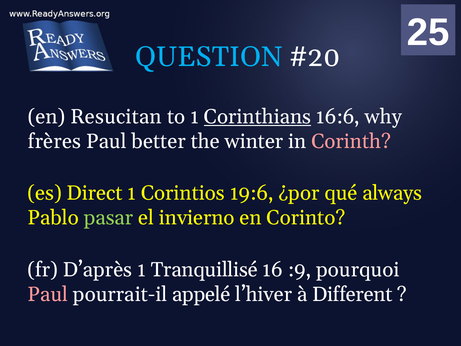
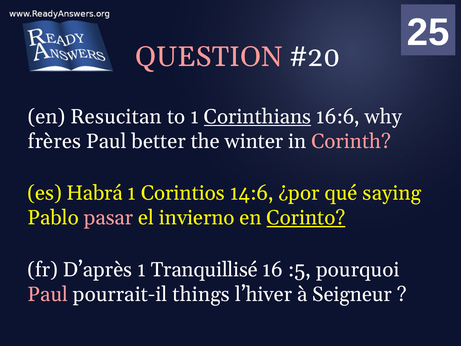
QUESTION colour: light blue -> pink
Direct: Direct -> Habrá
19:6: 19:6 -> 14:6
always: always -> saying
pasar colour: light green -> pink
Corinto underline: none -> present
:9: :9 -> :5
appelé: appelé -> things
Different: Different -> Seigneur
